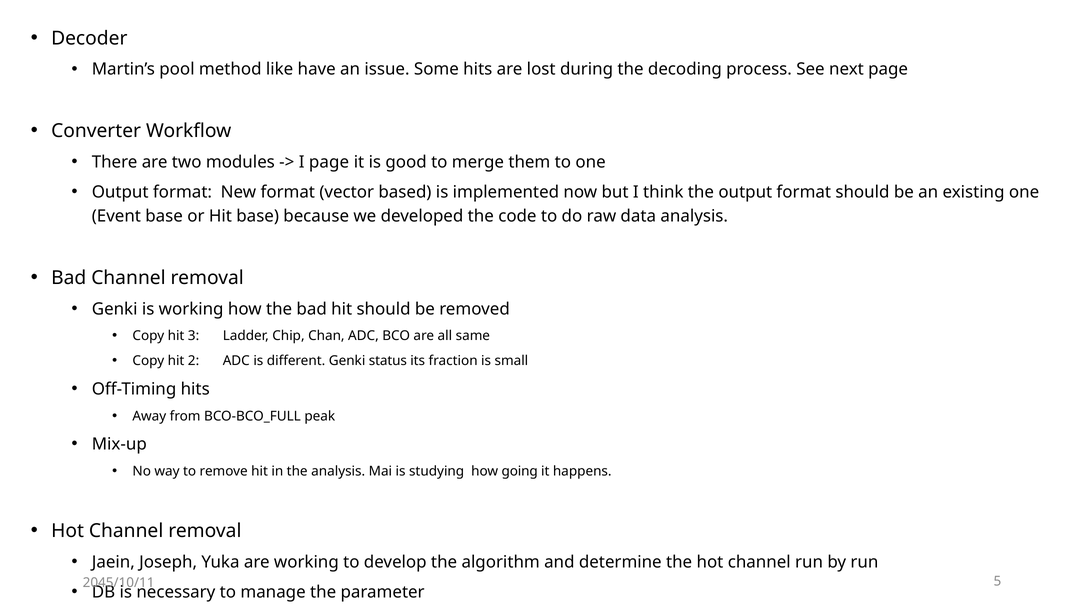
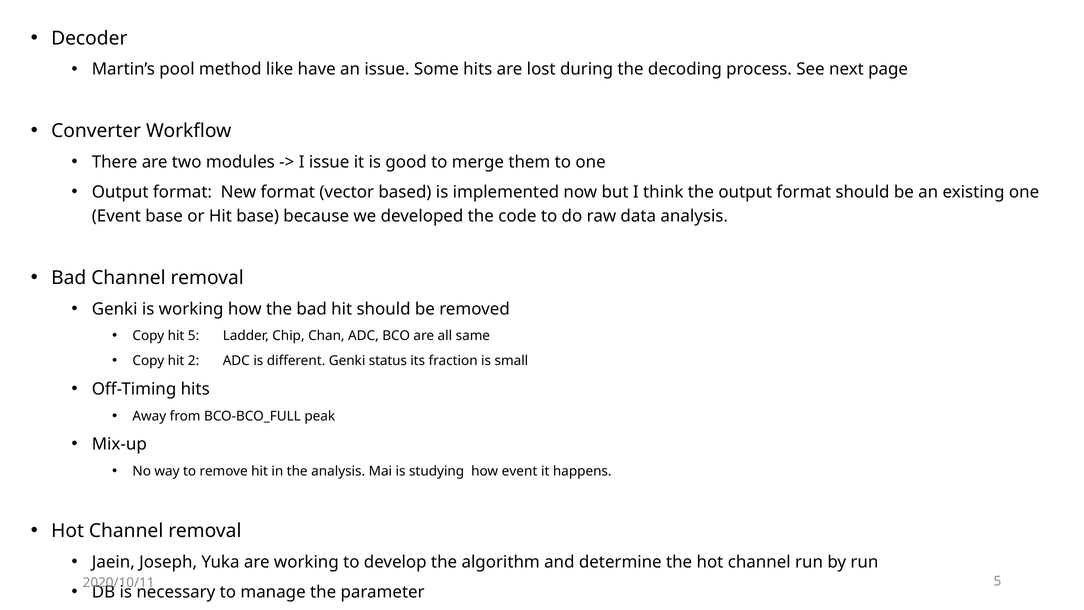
I page: page -> issue
hit 3: 3 -> 5
how going: going -> event
2045/10/11: 2045/10/11 -> 2020/10/11
